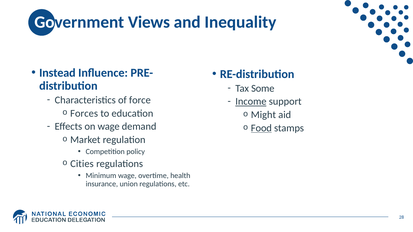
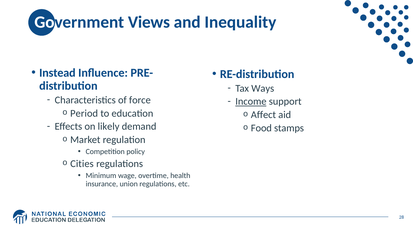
Some: Some -> Ways
Forces: Forces -> Period
Might: Might -> Affect
on wage: wage -> likely
Food underline: present -> none
